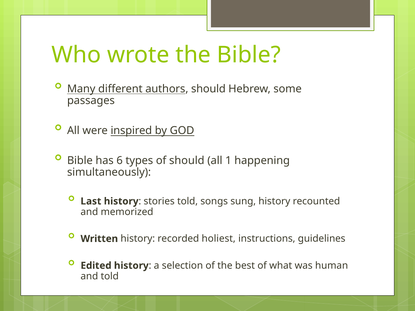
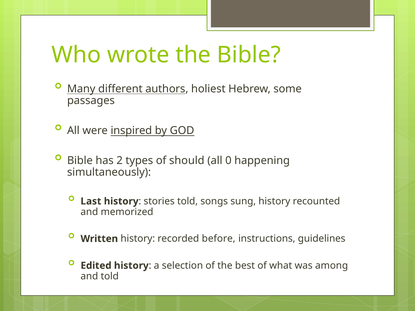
authors should: should -> holiest
6: 6 -> 2
1: 1 -> 0
holiest: holiest -> before
human: human -> among
